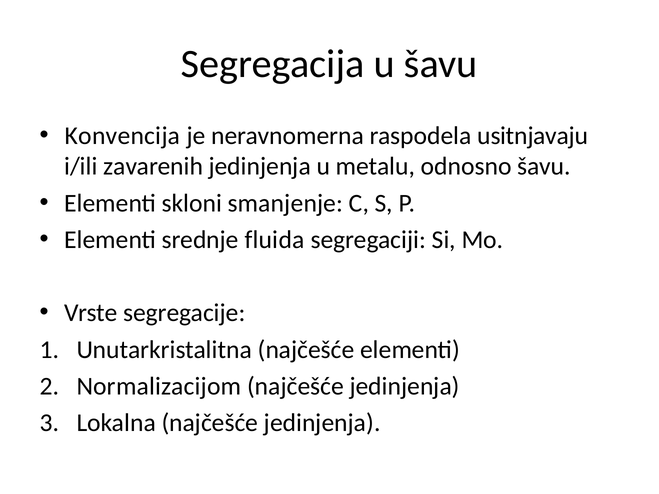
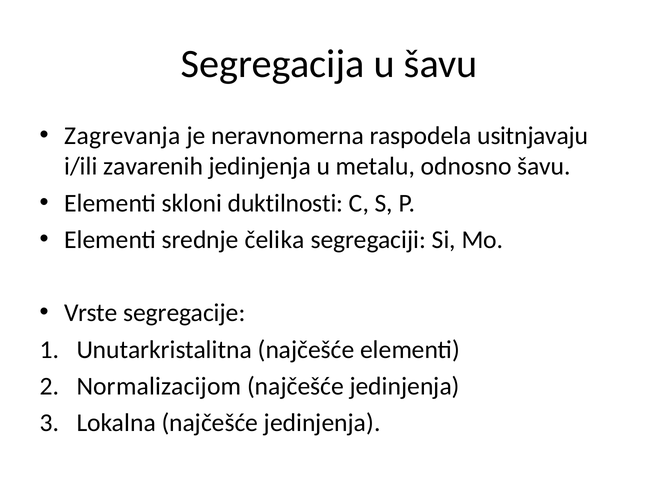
Konvencija: Konvencija -> Zagrevanja
smanjenje: smanjenje -> duktilnosti
fluida: fluida -> čelika
